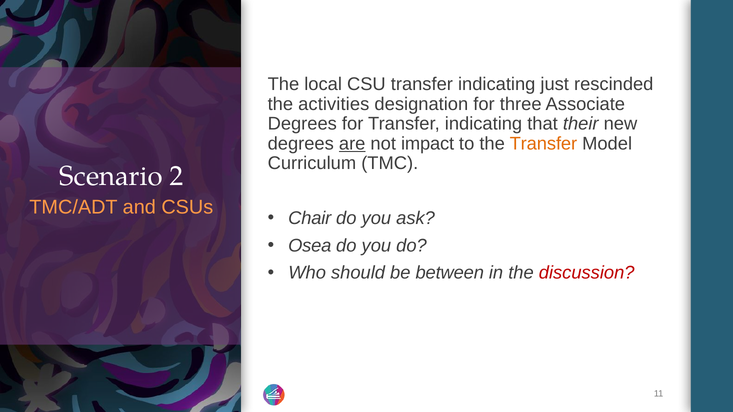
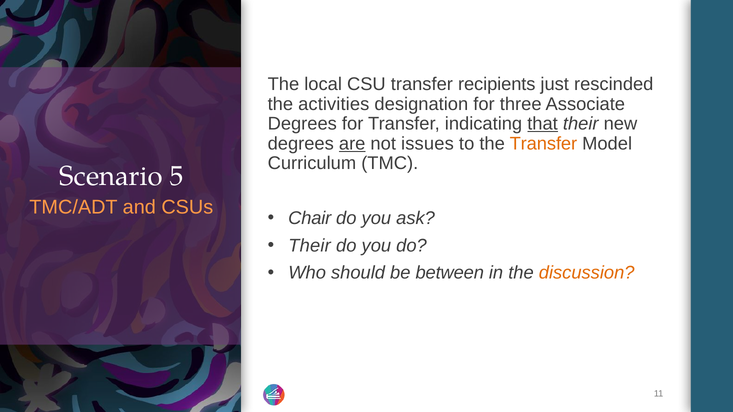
CSU transfer indicating: indicating -> recipients
that underline: none -> present
impact: impact -> issues
2: 2 -> 5
Osea at (310, 246): Osea -> Their
discussion colour: red -> orange
